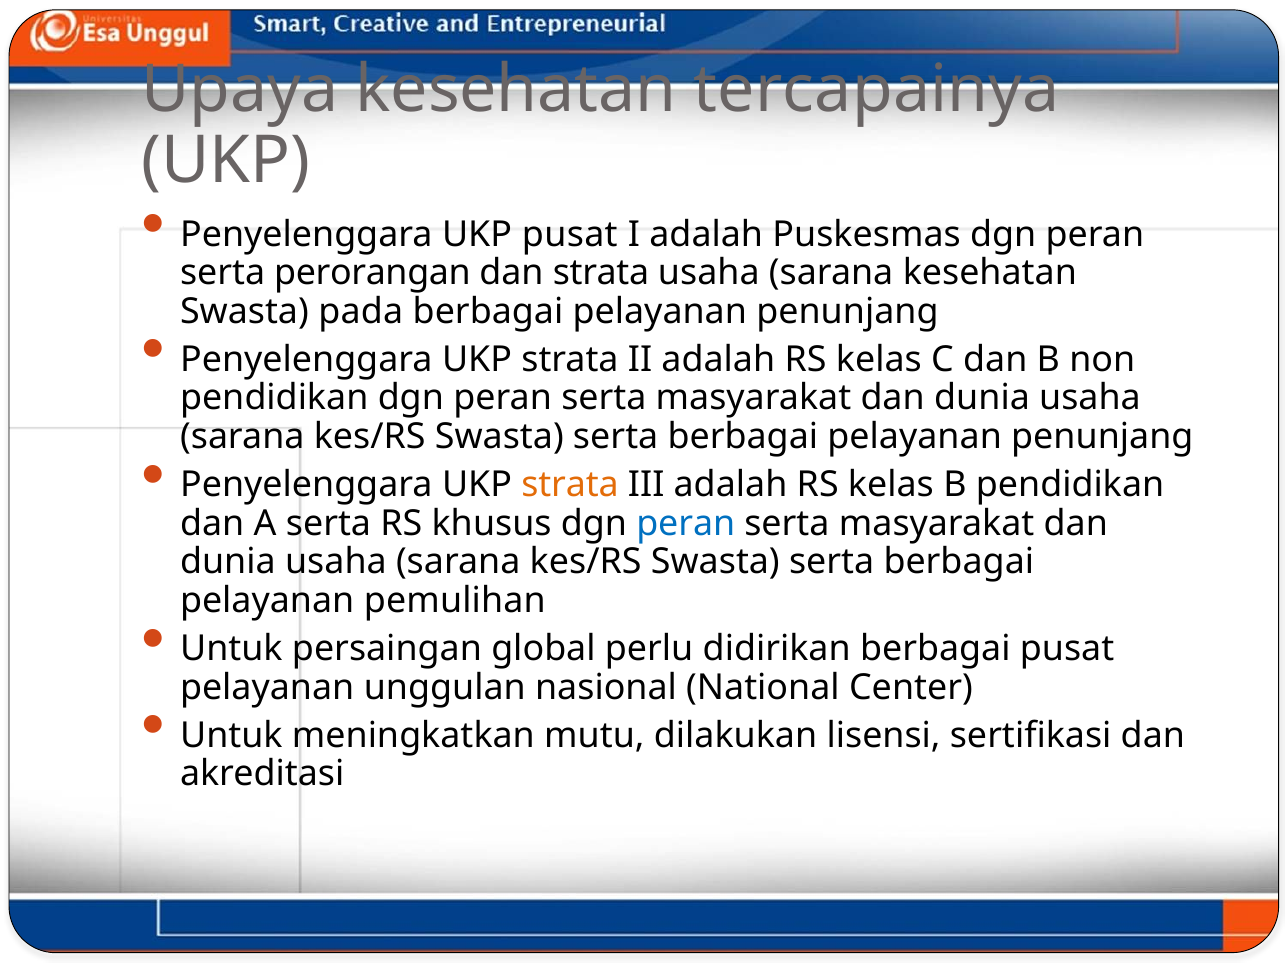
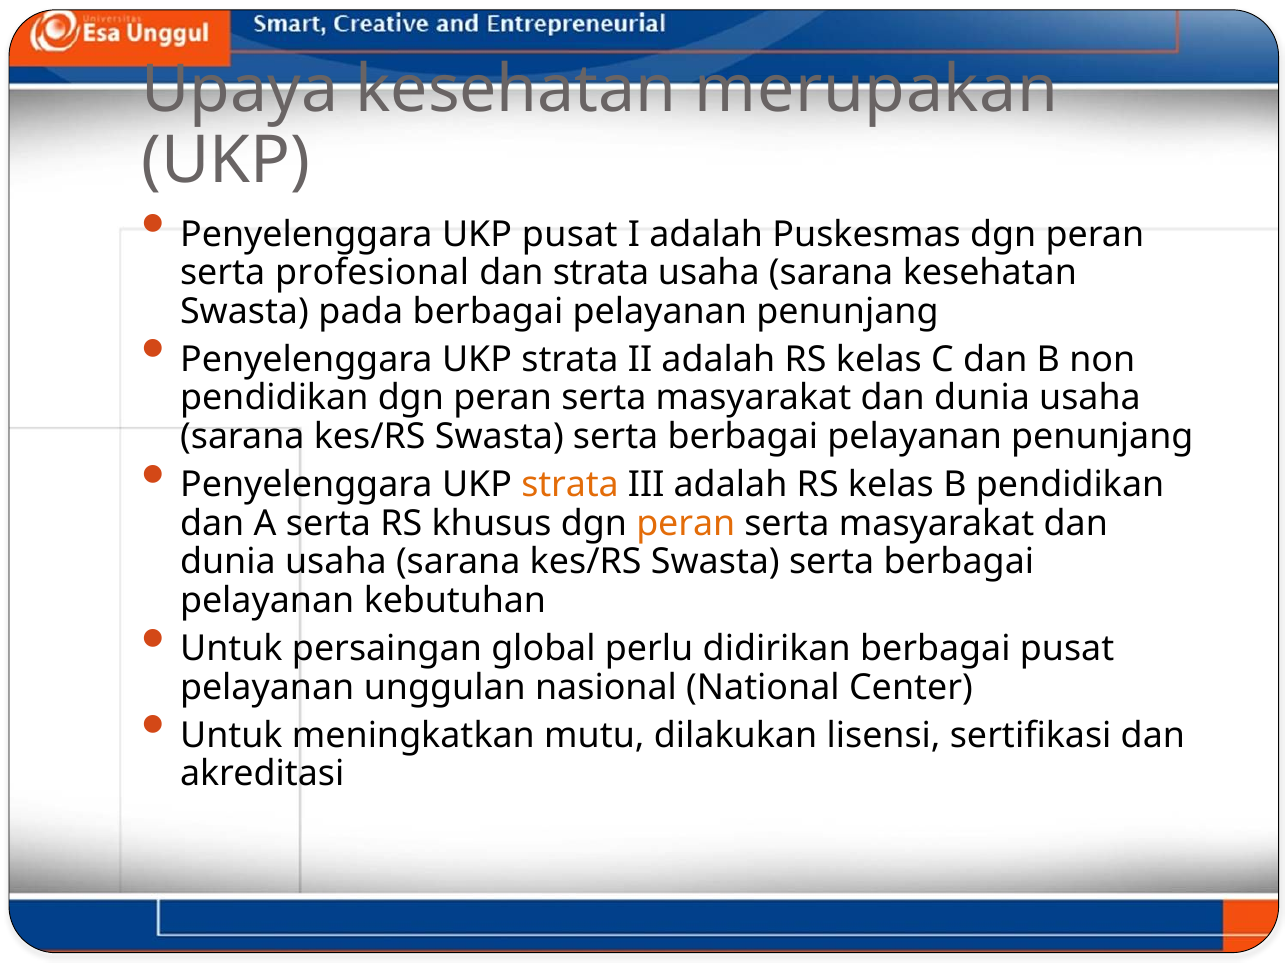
tercapainya: tercapainya -> merupakan
perorangan: perorangan -> profesional
peran at (686, 523) colour: blue -> orange
pemulihan: pemulihan -> kebutuhan
